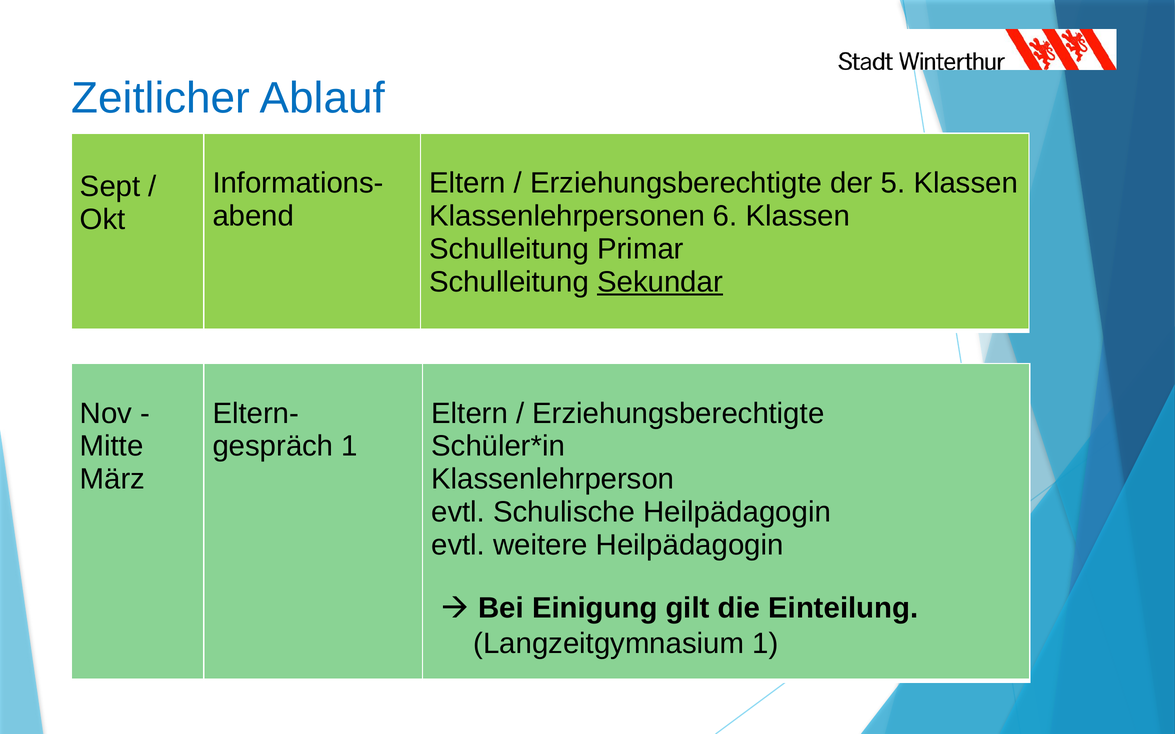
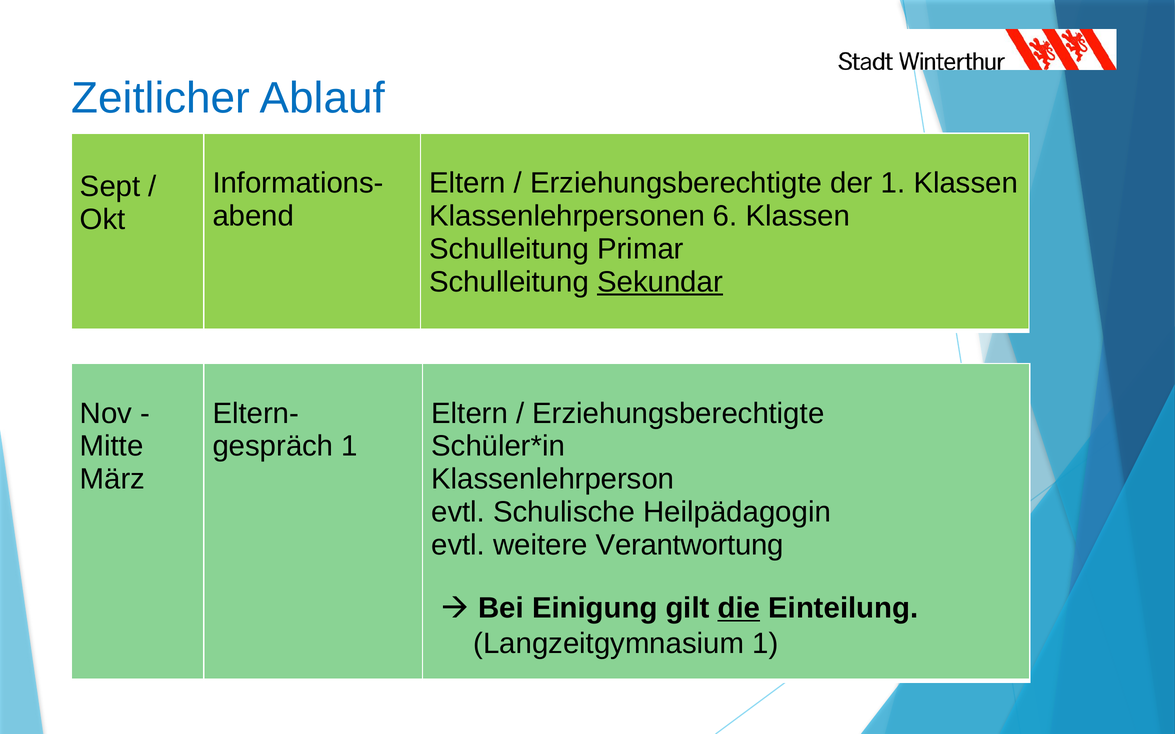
der 5: 5 -> 1
weitere Heilpädagogin: Heilpädagogin -> Verantwortung
die underline: none -> present
